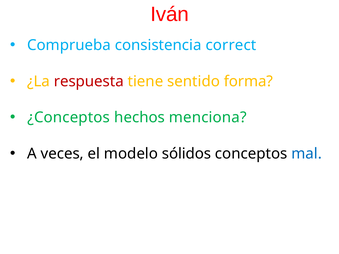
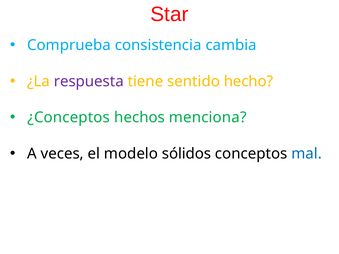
Iván: Iván -> Star
correct: correct -> cambia
respuesta colour: red -> purple
forma: forma -> hecho
